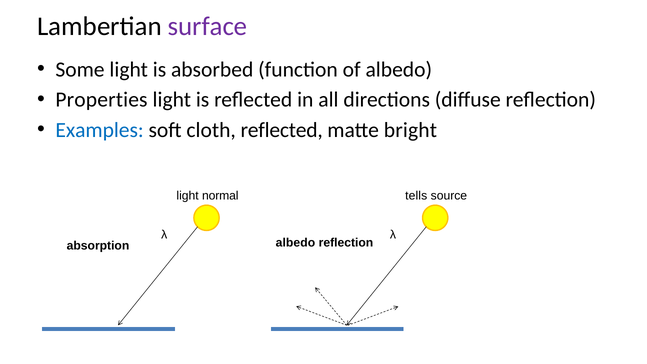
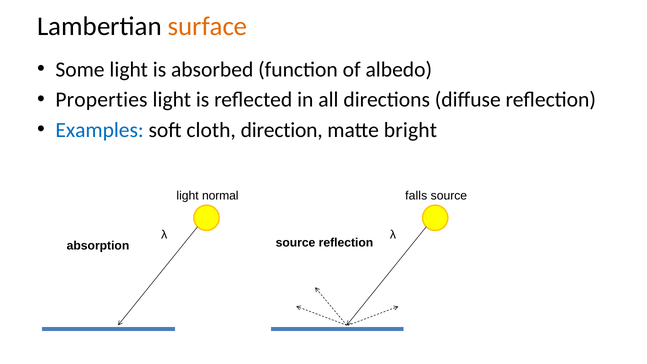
surface colour: purple -> orange
cloth reflected: reflected -> direction
tells: tells -> falls
absorption albedo: albedo -> source
